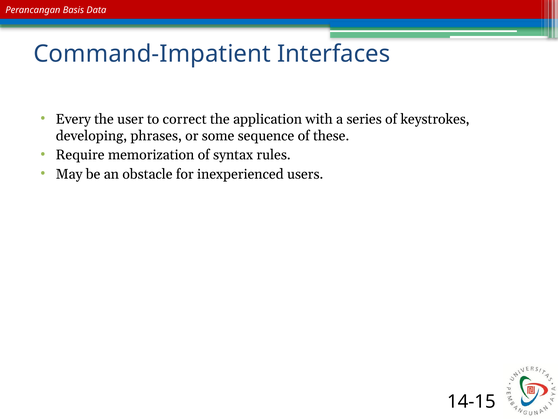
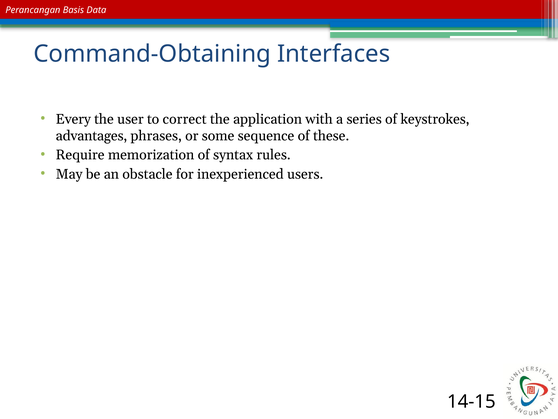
Command-Impatient: Command-Impatient -> Command-Obtaining
developing: developing -> advantages
